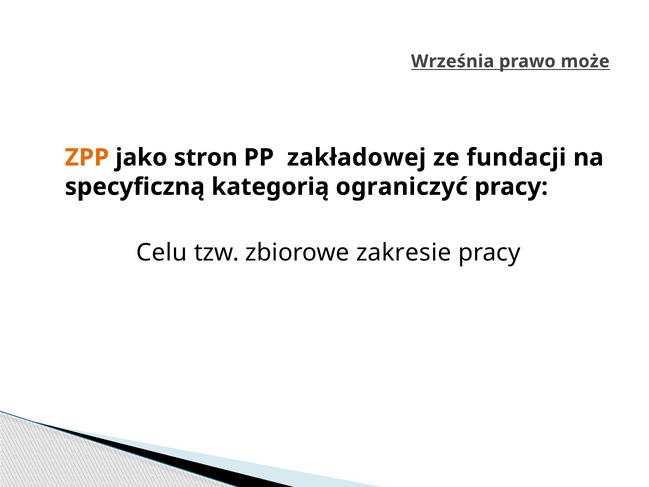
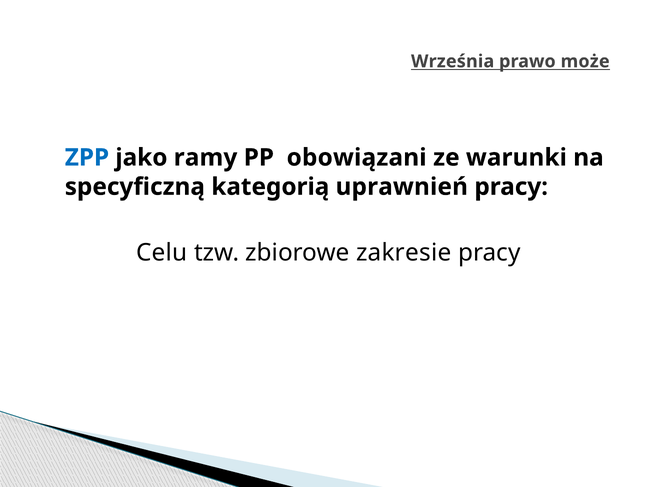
ZPP colour: orange -> blue
stron: stron -> ramy
zakładowej: zakładowej -> obowiązani
fundacji: fundacji -> warunki
ograniczyć: ograniczyć -> uprawnień
